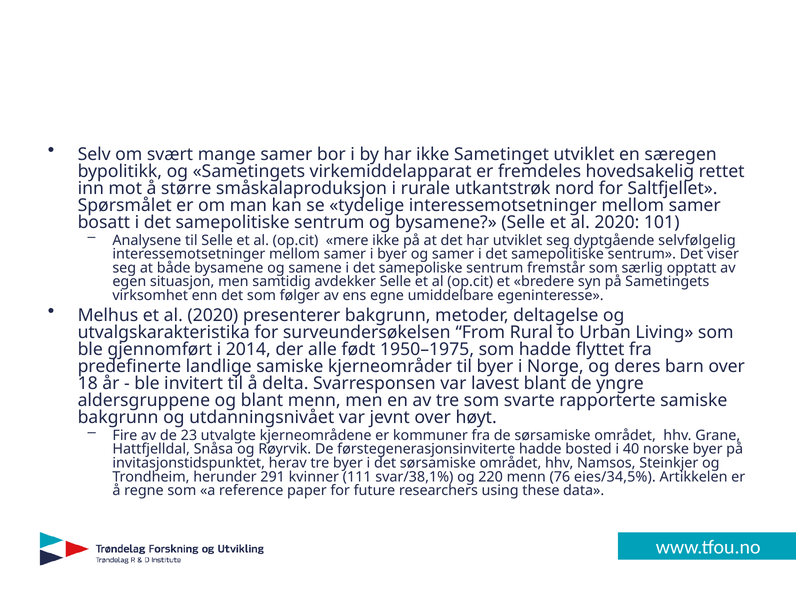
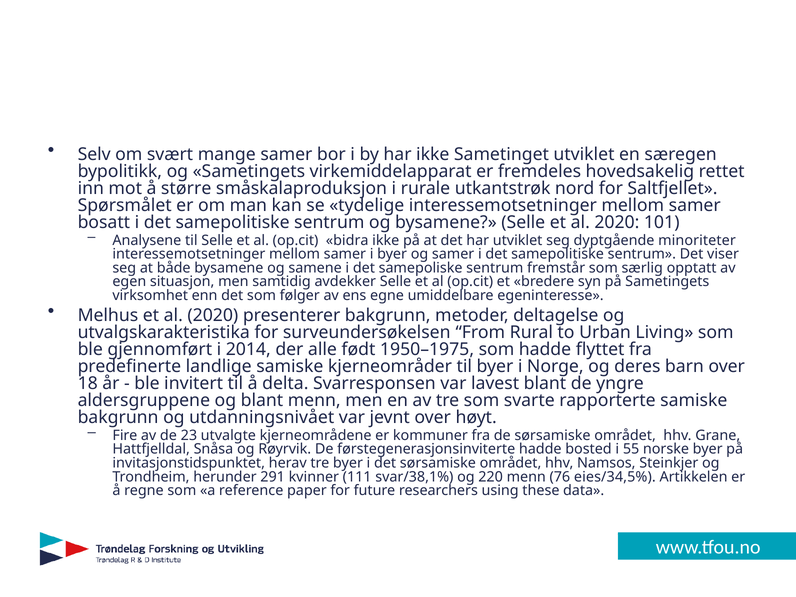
mere: mere -> bidra
selvfølgelig: selvfølgelig -> minoriteter
40: 40 -> 55
